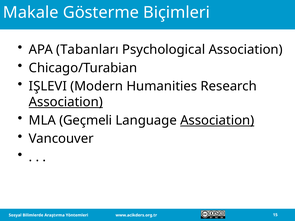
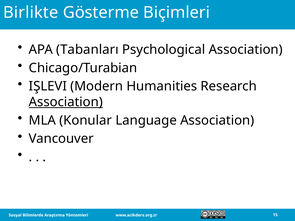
Makale: Makale -> Birlikte
Geçmeli: Geçmeli -> Konular
Association at (217, 120) underline: present -> none
